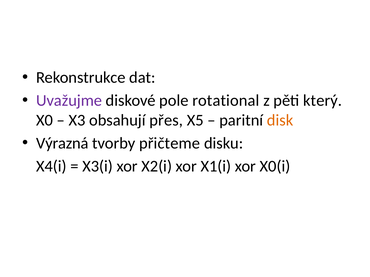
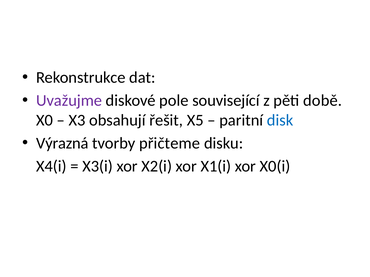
rotational: rotational -> související
který: který -> době
přes: přes -> řešit
disk colour: orange -> blue
